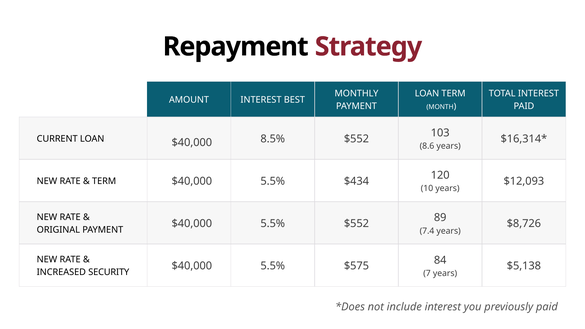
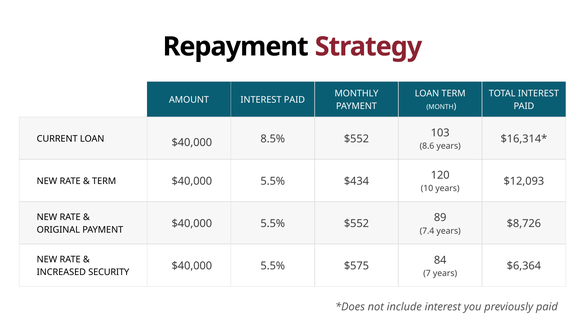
AMOUNT INTEREST BEST: BEST -> PAID
$5,138: $5,138 -> $6,364
